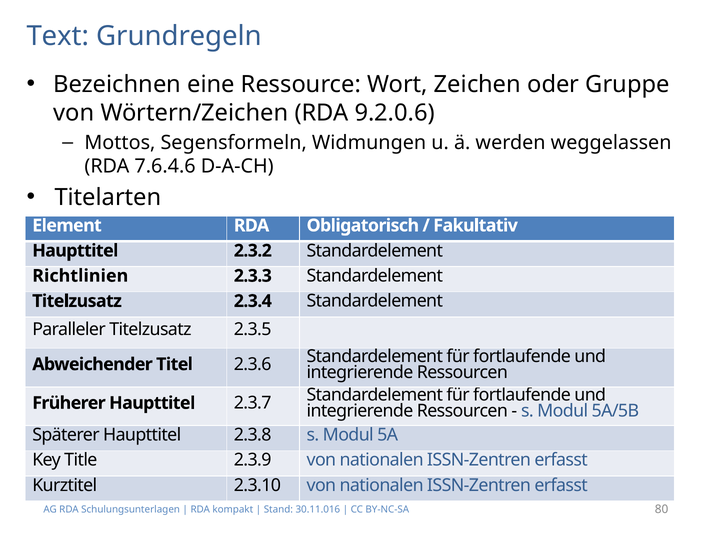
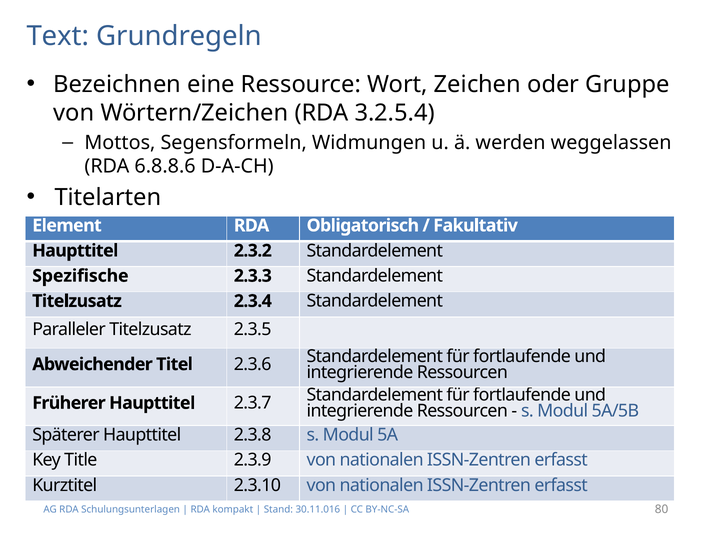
9.2.0.6: 9.2.0.6 -> 3.2.5.4
7.6.4.6: 7.6.4.6 -> 6.8.8.6
Richtlinien: Richtlinien -> Spezifische
